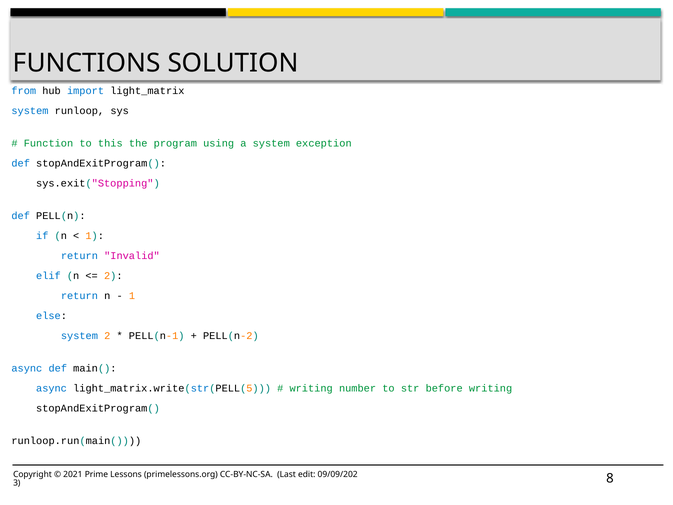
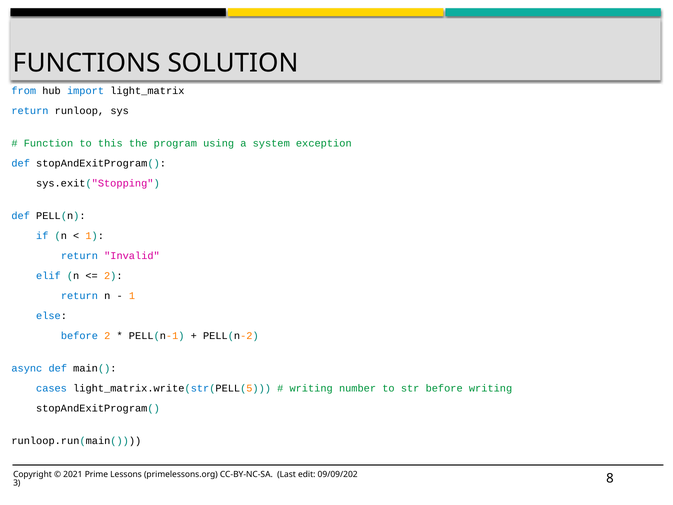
system at (30, 111): system -> return
system at (79, 336): system -> before
async at (51, 388): async -> cases
